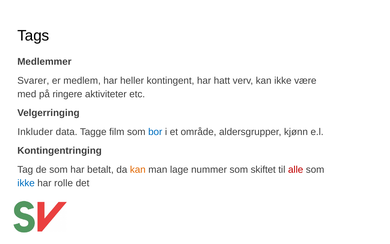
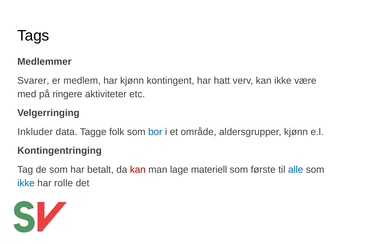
har heller: heller -> kjønn
film: film -> folk
kan at (138, 169) colour: orange -> red
nummer: nummer -> materiell
skiftet: skiftet -> første
alle colour: red -> blue
